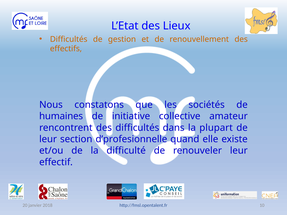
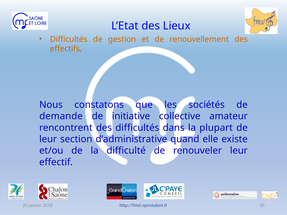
humaines: humaines -> demande
d’profesionnelle: d’profesionnelle -> d’administrative
